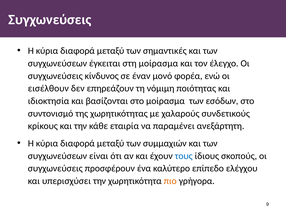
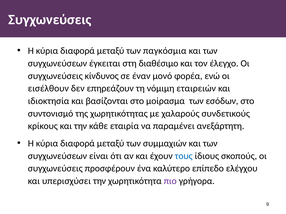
σημαντικές: σημαντικές -> παγκόσμια
στη μοίρασμα: μοίρασμα -> διαθέσιμο
ποιότητας: ποιότητας -> εταιρειών
πιο colour: orange -> purple
